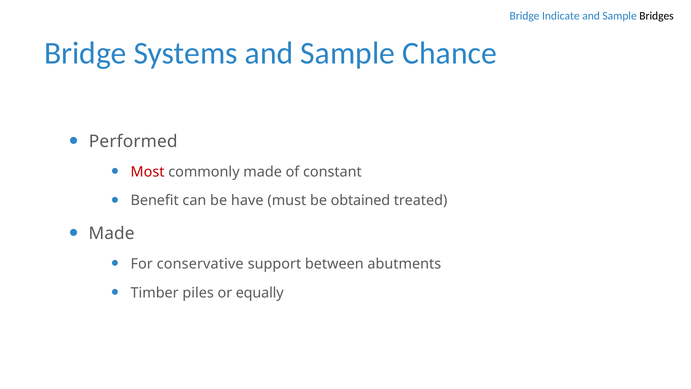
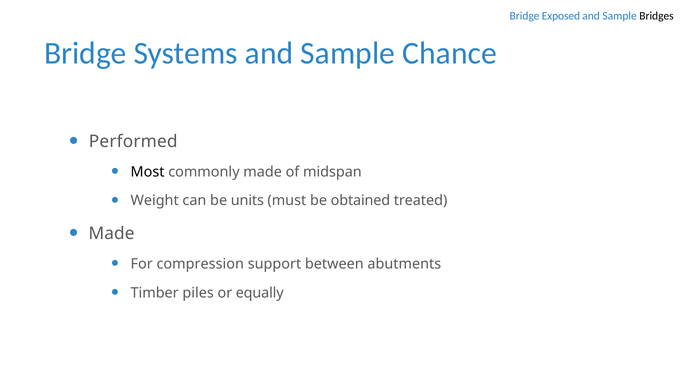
Indicate: Indicate -> Exposed
Most colour: red -> black
constant: constant -> midspan
Benefit: Benefit -> Weight
have: have -> units
conservative: conservative -> compression
